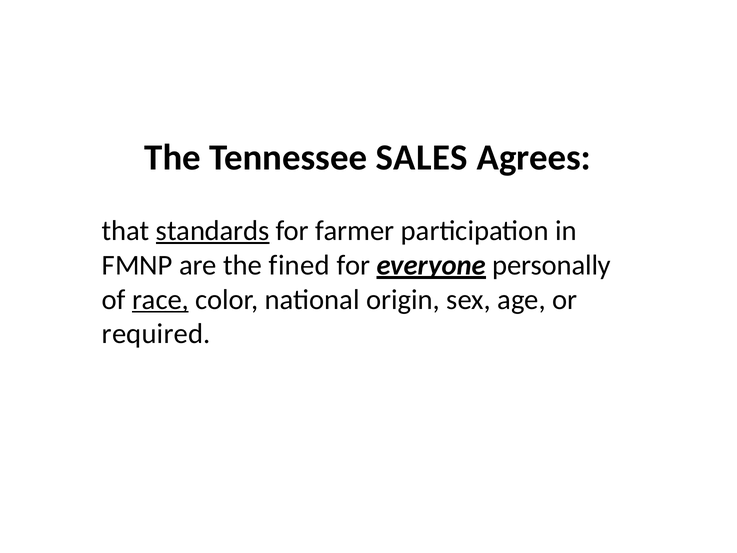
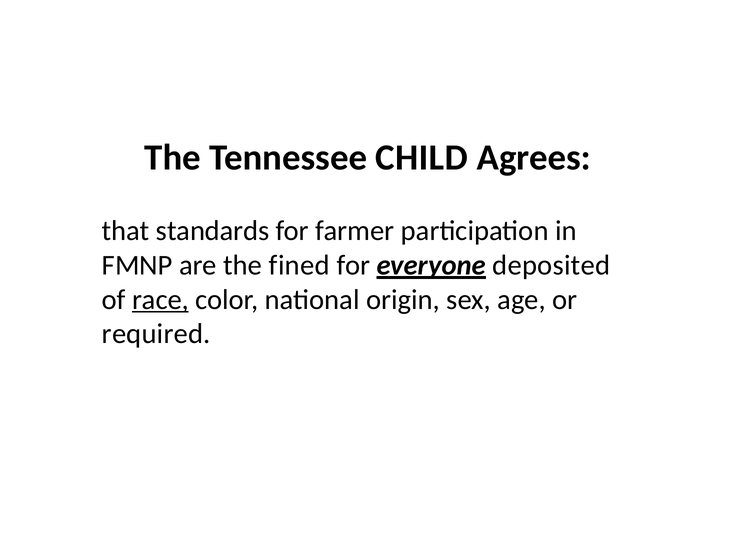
SALES: SALES -> CHILD
standards underline: present -> none
personally: personally -> deposited
